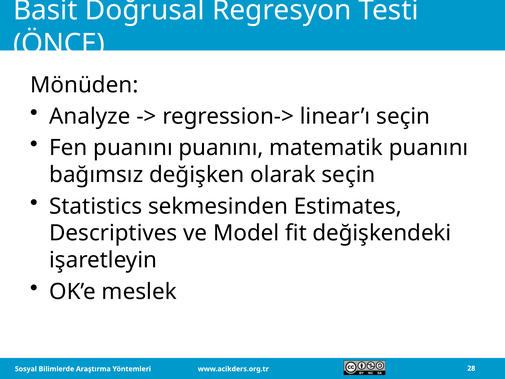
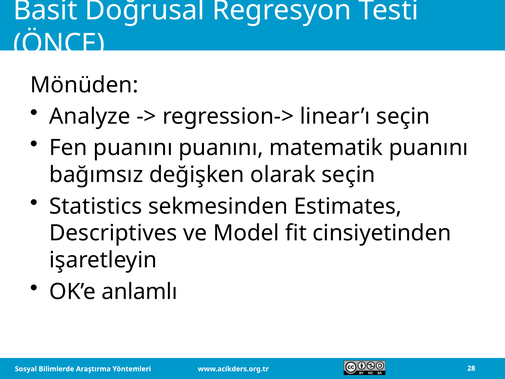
değişkendeki: değişkendeki -> cinsiyetinden
meslek: meslek -> anlamlı
